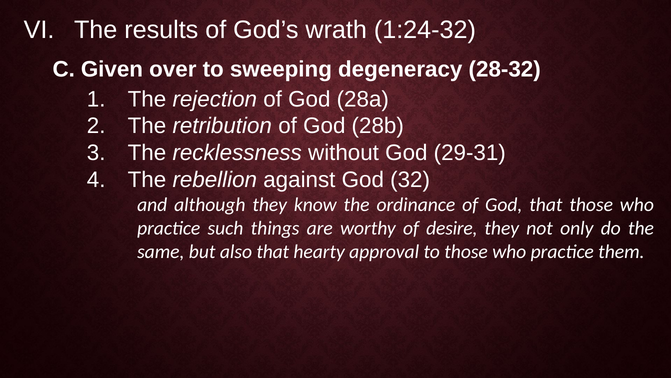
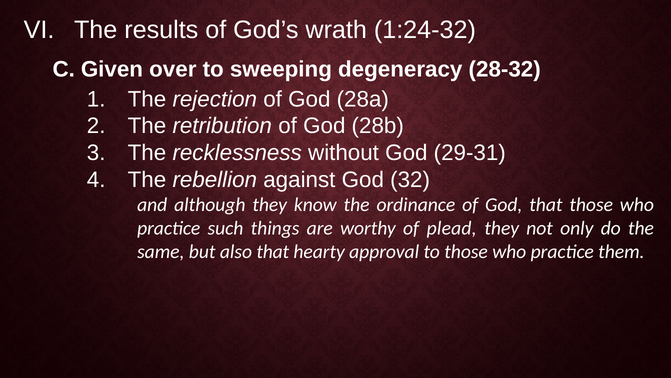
desire: desire -> plead
